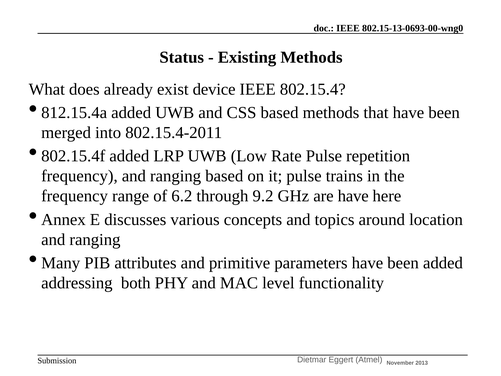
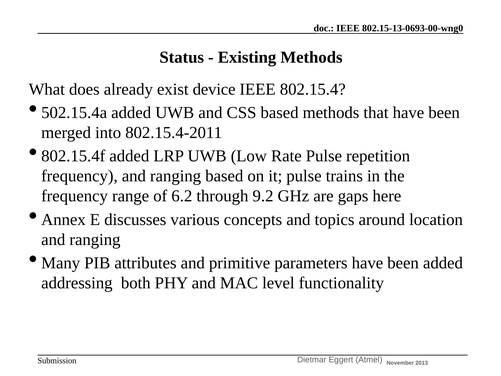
812.15.4a: 812.15.4a -> 502.15.4a
are have: have -> gaps
